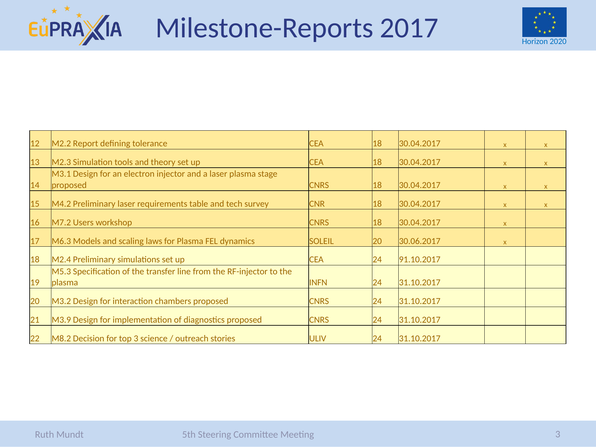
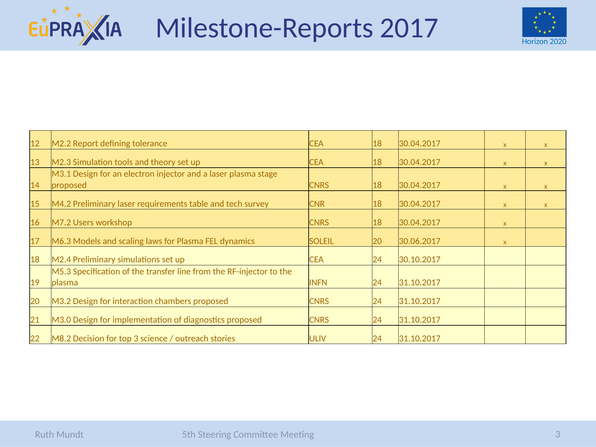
91.10.2017: 91.10.2017 -> 30.10.2017
M3.9: M3.9 -> M3.0
